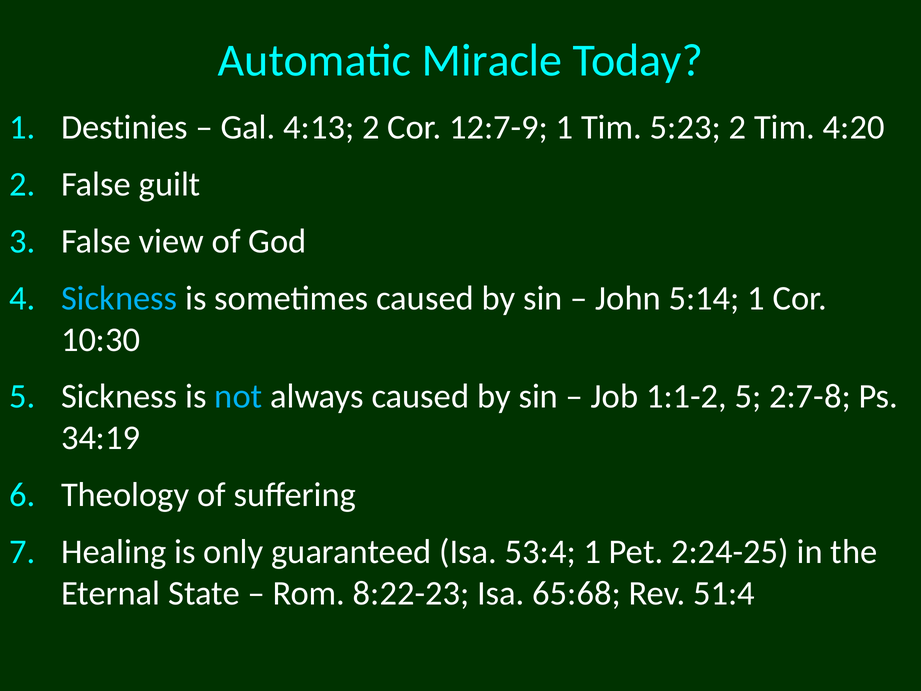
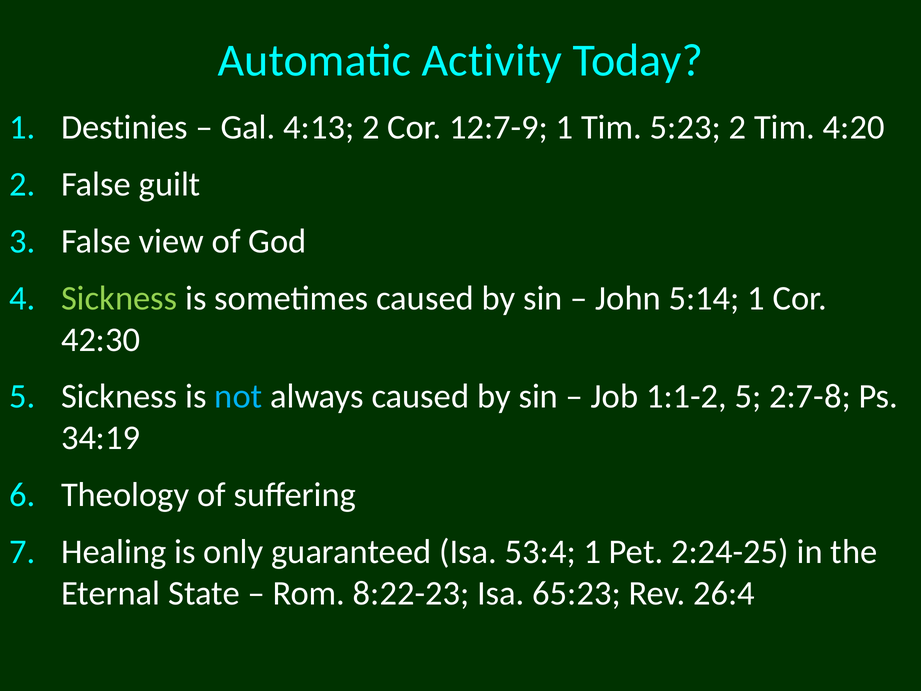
Miracle: Miracle -> Activity
Sickness at (119, 298) colour: light blue -> light green
10:30: 10:30 -> 42:30
65:68: 65:68 -> 65:23
51:4: 51:4 -> 26:4
